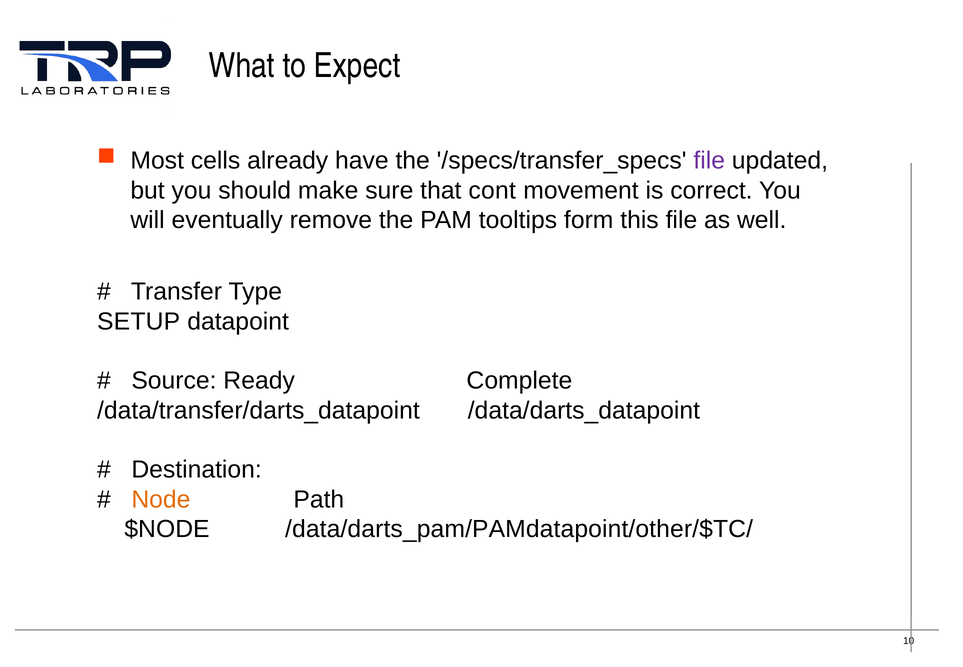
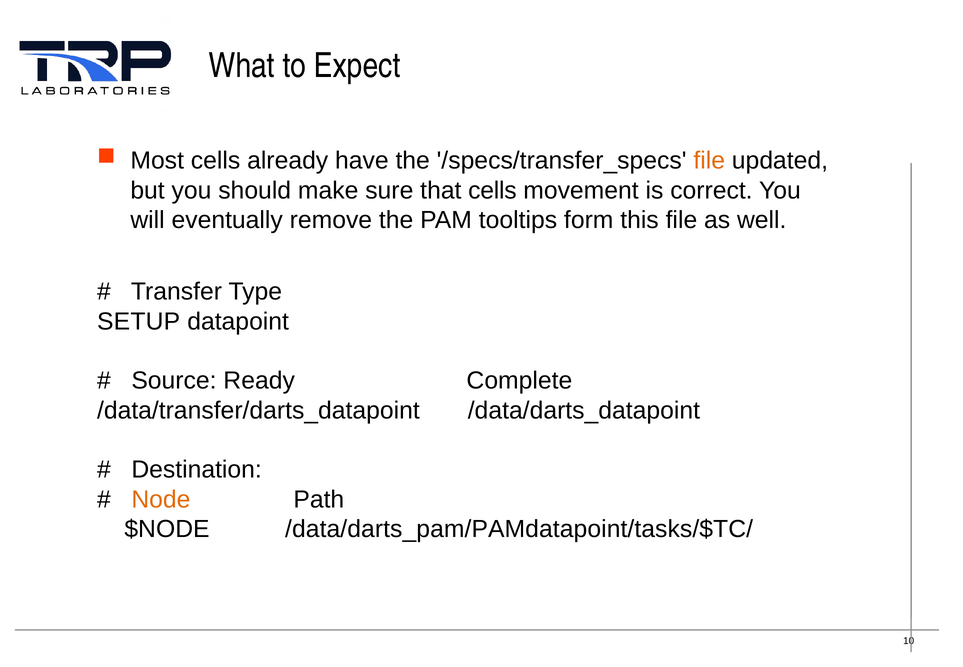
file at (709, 161) colour: purple -> orange
that cont: cont -> cells
/data/darts_pam/PAMdatapoint/other/$TC/: /data/darts_pam/PAMdatapoint/other/$TC/ -> /data/darts_pam/PAMdatapoint/tasks/$TC/
